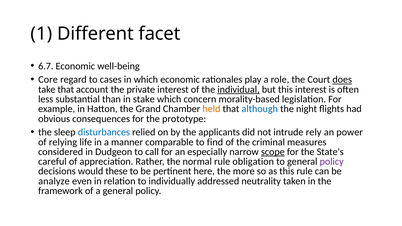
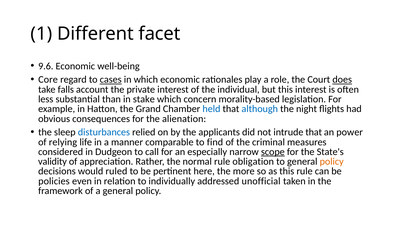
6.7: 6.7 -> 9.6
cases underline: none -> present
take that: that -> falls
individual underline: present -> none
held colour: orange -> blue
prototype: prototype -> alienation
intrude rely: rely -> that
careful: careful -> validity
policy at (332, 162) colour: purple -> orange
these: these -> ruled
analyze: analyze -> policies
neutrality: neutrality -> unofficial
